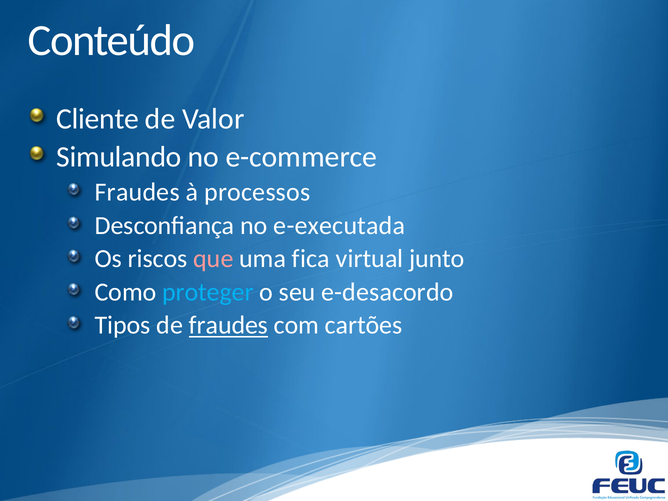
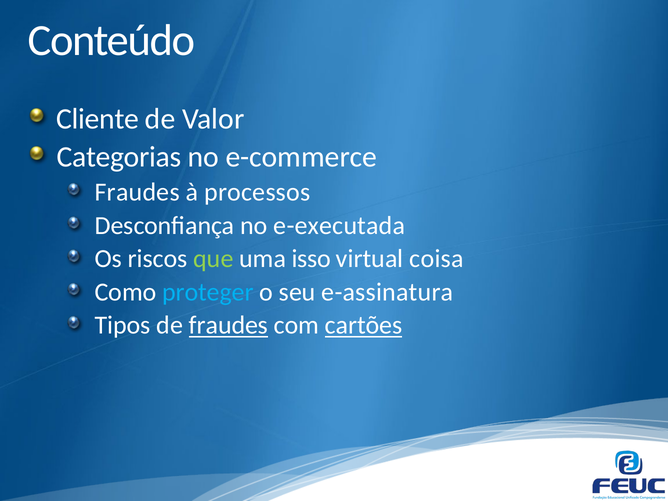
Simulando: Simulando -> Categorias
que colour: pink -> light green
fica: fica -> isso
junto: junto -> coisa
e-desacordo: e-desacordo -> e-assinatura
cartões underline: none -> present
